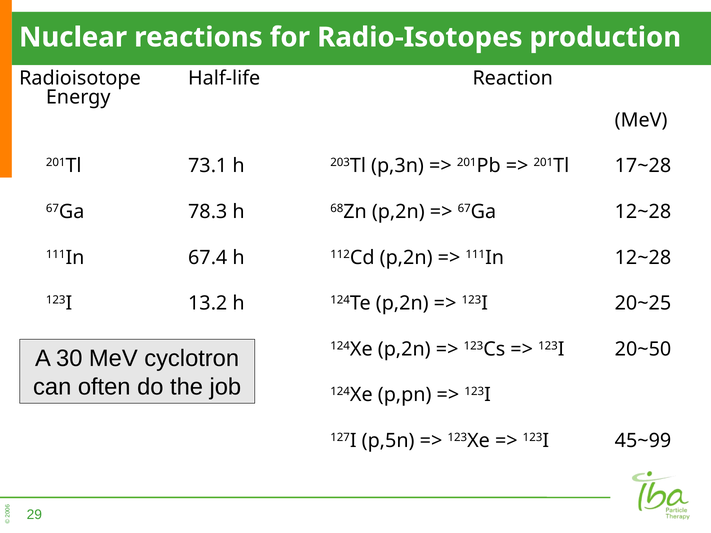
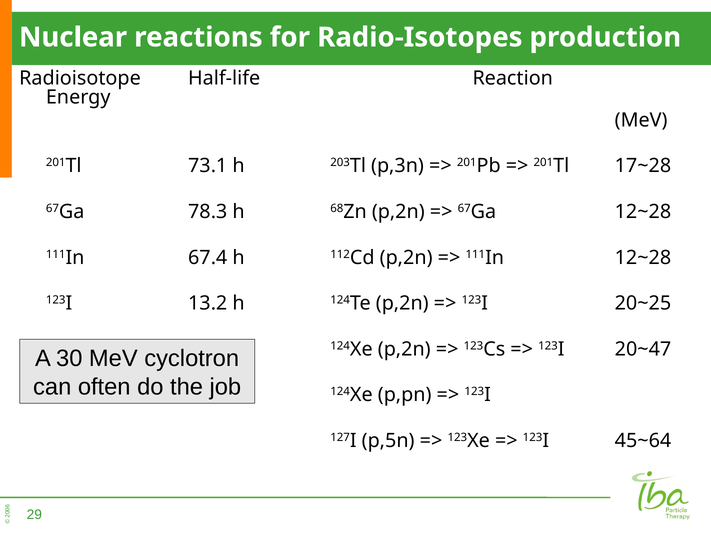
20~50: 20~50 -> 20~47
45~99: 45~99 -> 45~64
